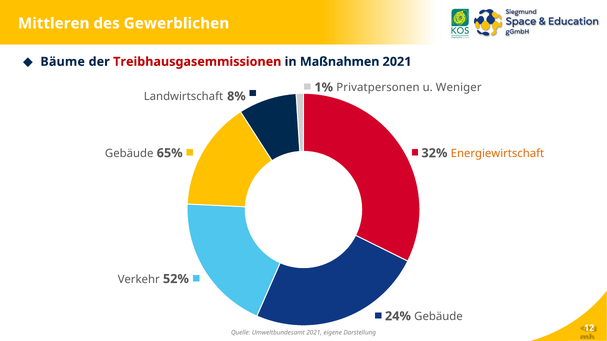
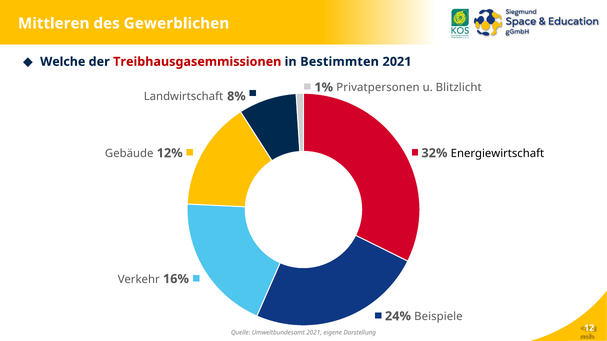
Bäume: Bäume -> Welche
Maßnahmen: Maßnahmen -> Bestimmten
Weniger: Weniger -> Blitzlicht
65%: 65% -> 12%
Energiewirtschaft colour: orange -> black
52%: 52% -> 16%
24% Gebäude: Gebäude -> Beispiele
